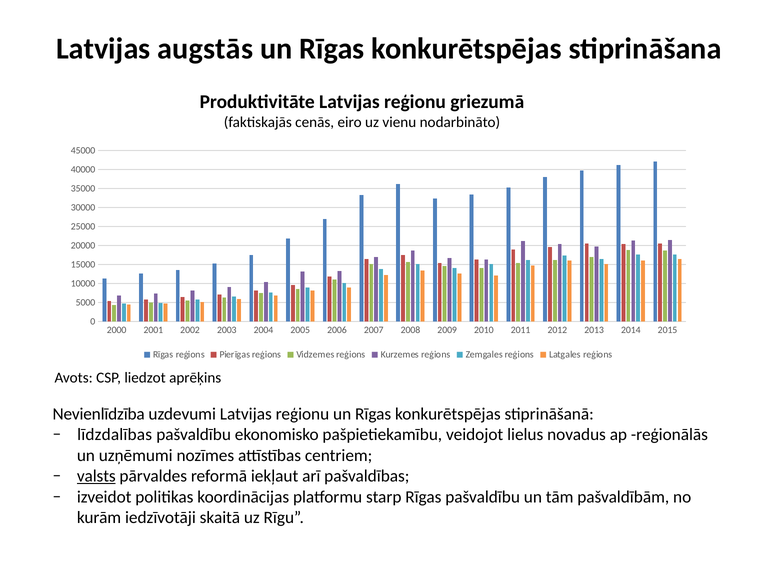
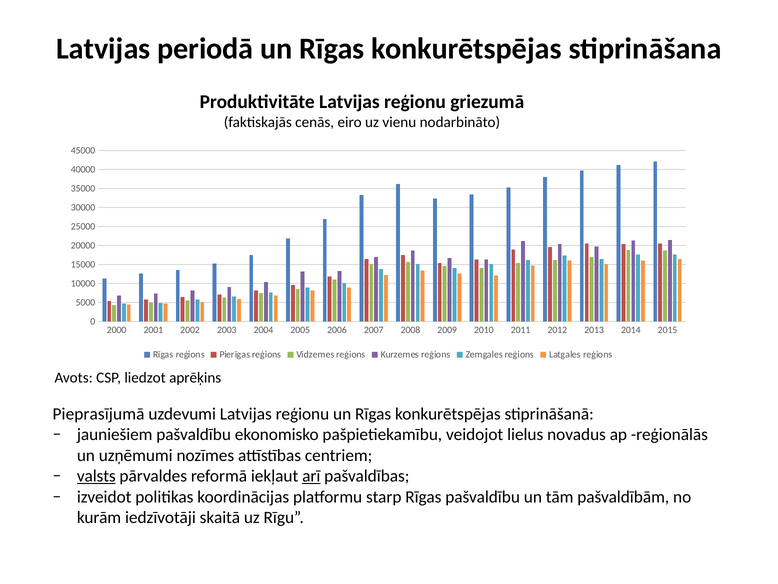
augstās: augstās -> periodā
Nevienlīdzība: Nevienlīdzība -> Pieprasījumā
līdzdalības: līdzdalības -> jauniešiem
arī underline: none -> present
